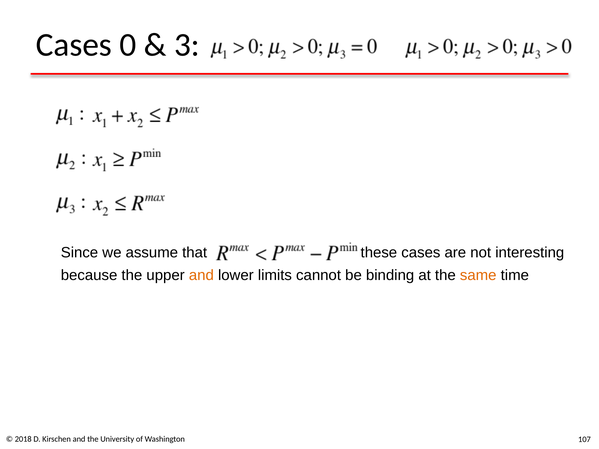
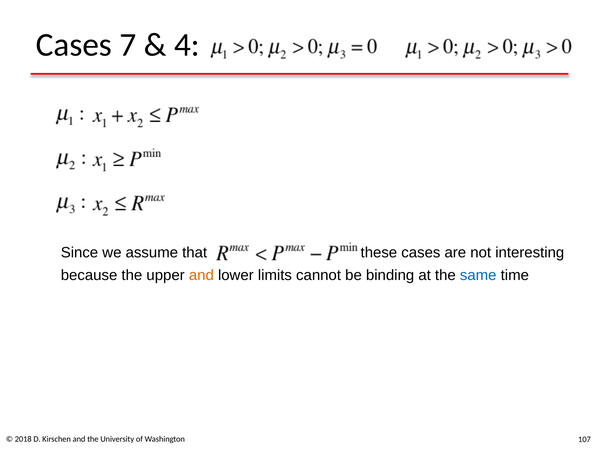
0: 0 -> 7
3: 3 -> 4
same colour: orange -> blue
